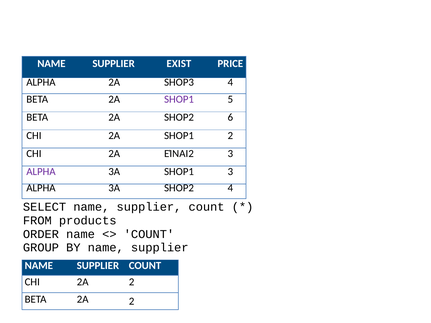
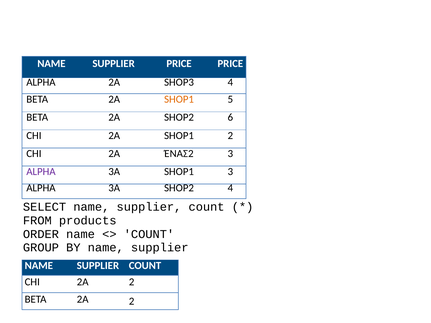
SUPPLIER EXIST: EXIST -> PRICE
SHOP1 at (179, 99) colour: purple -> orange
ΕΊΝΑΙ2: ΕΊΝΑΙ2 -> ΈΝΑΣ2
